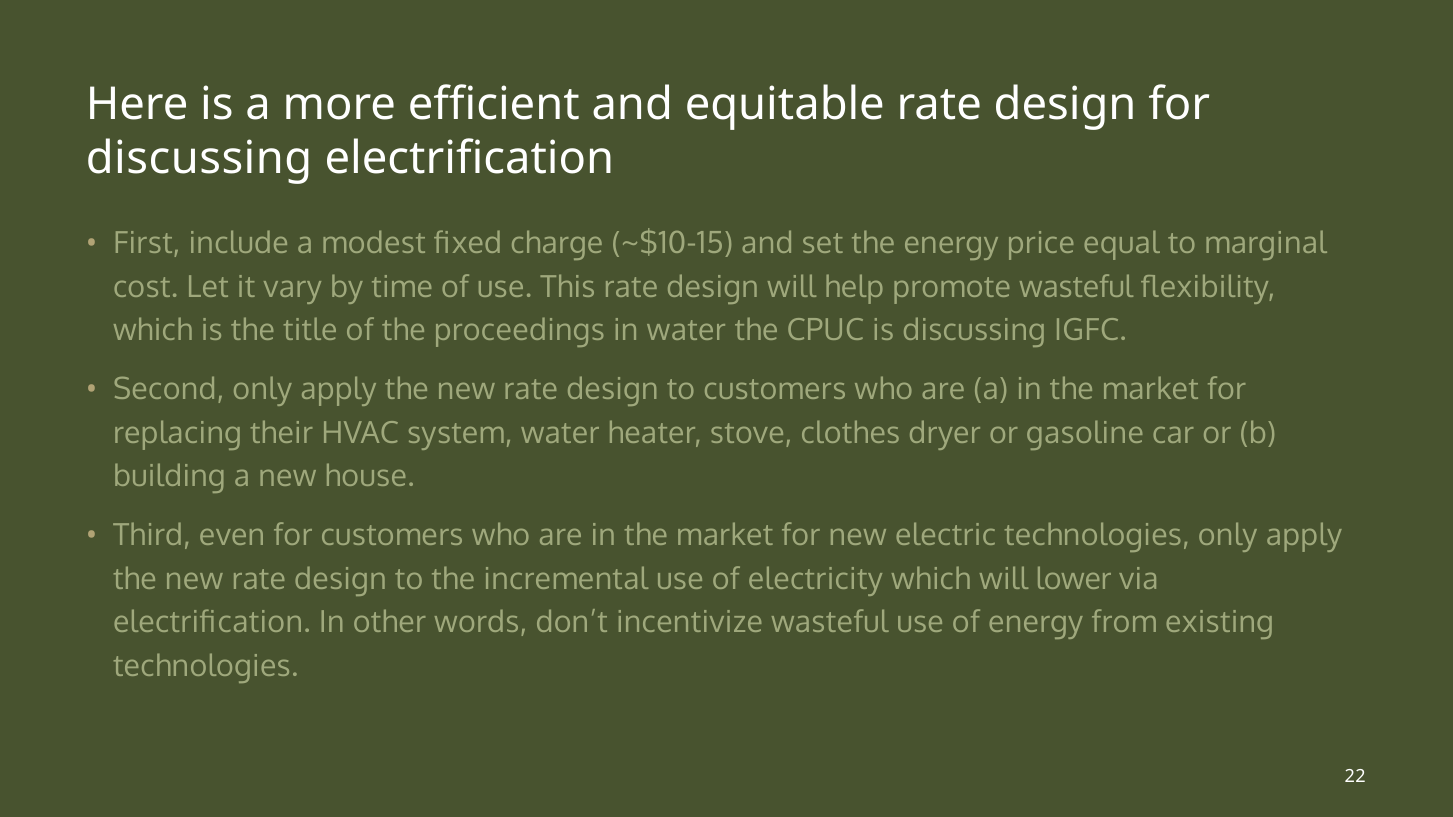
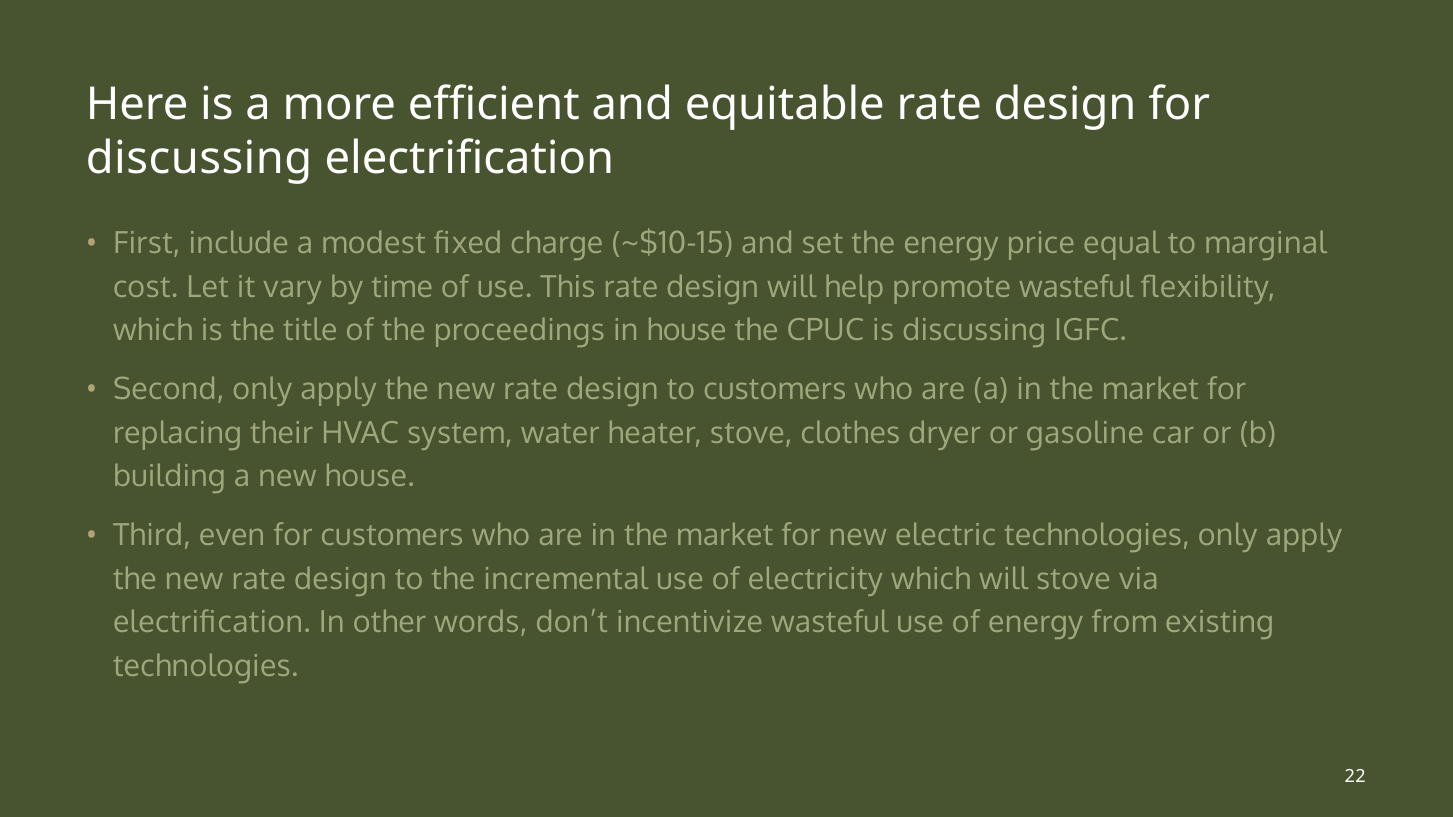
in water: water -> house
will lower: lower -> stove
